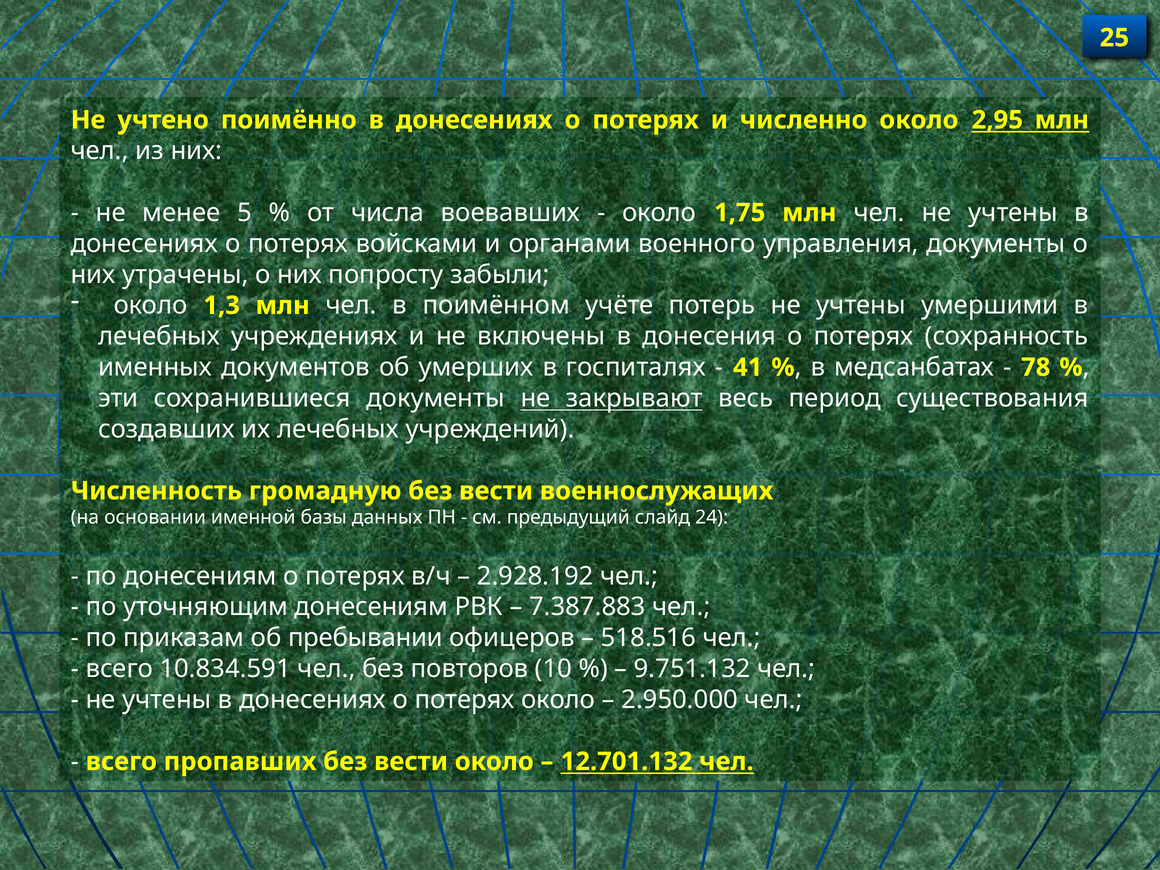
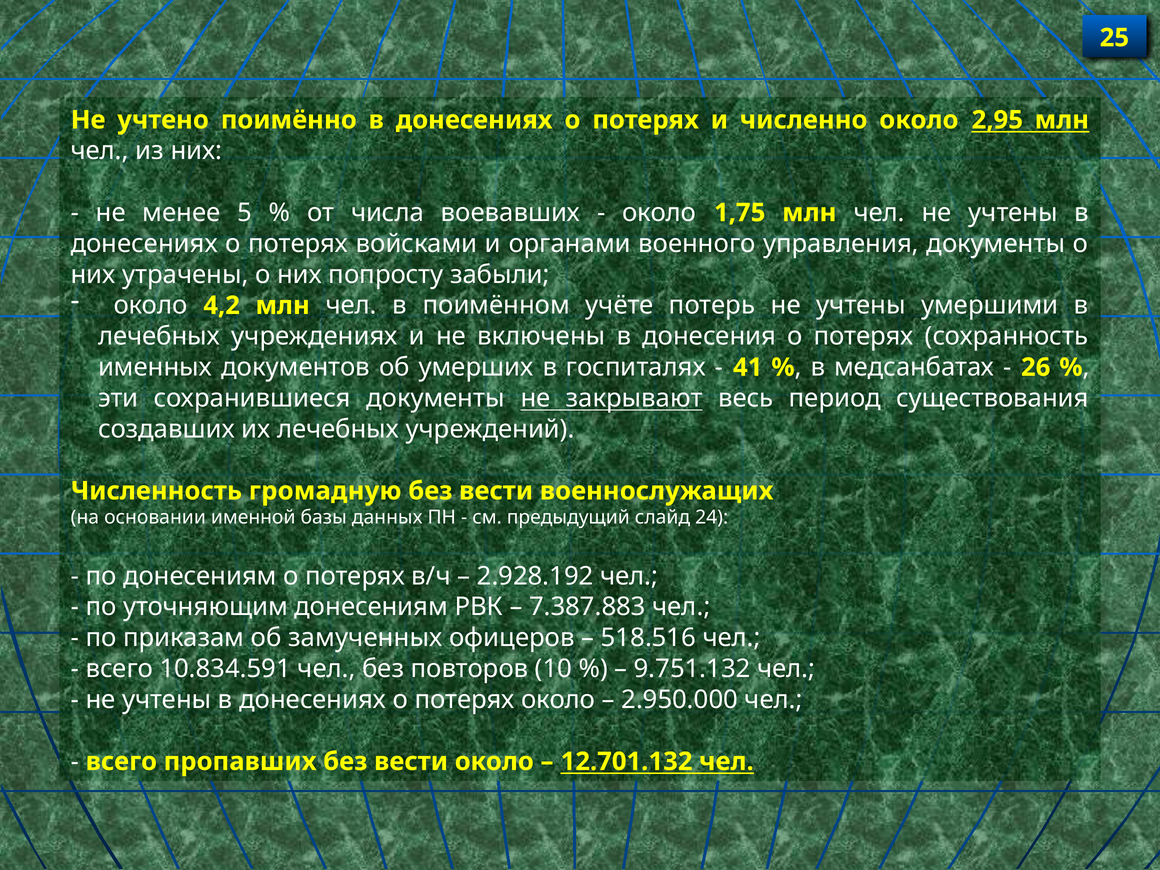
1,3: 1,3 -> 4,2
78: 78 -> 26
пребывании: пребывании -> замученных
